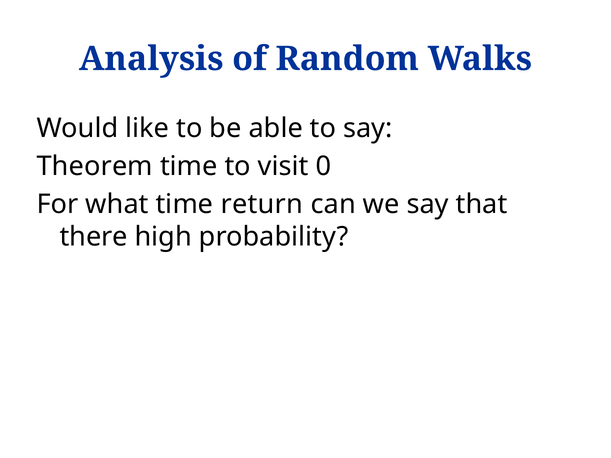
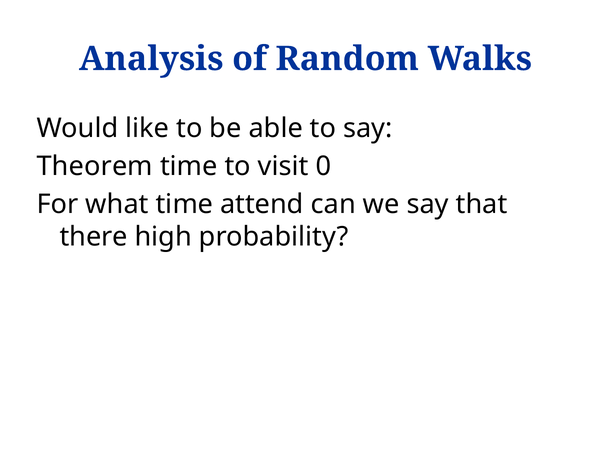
return: return -> attend
